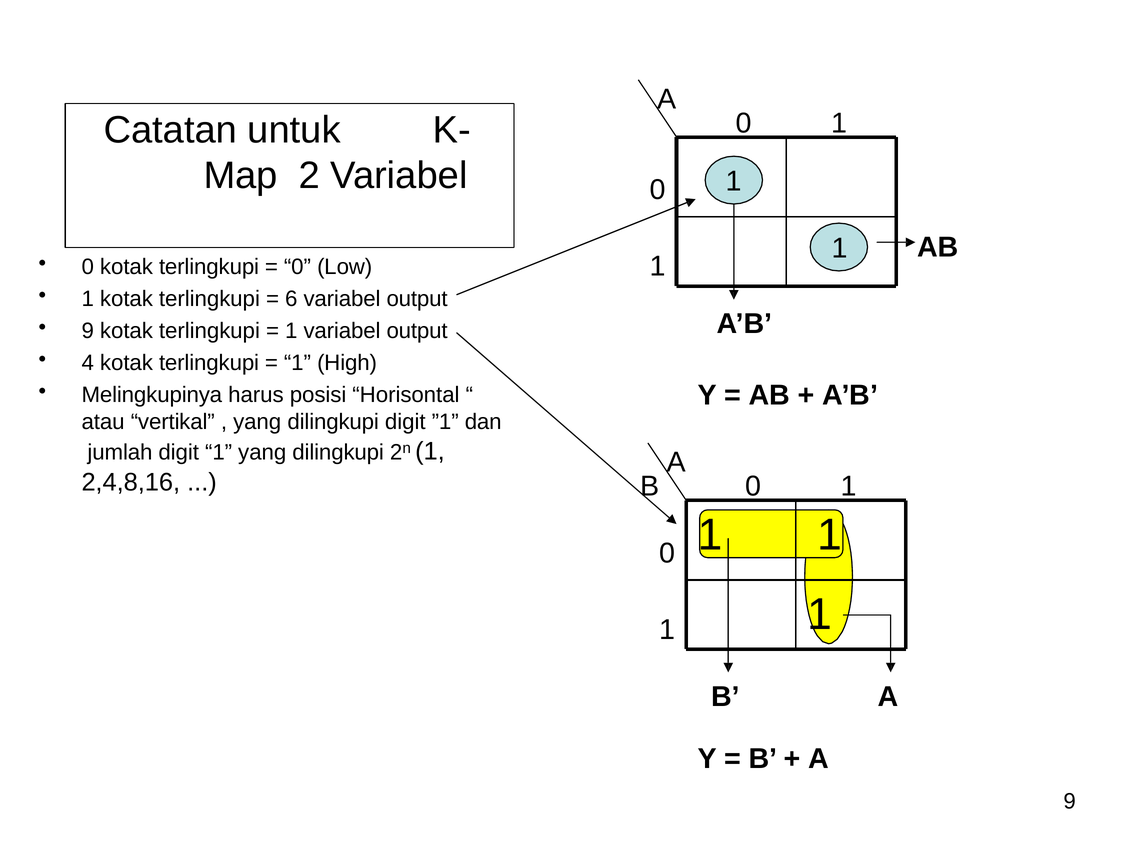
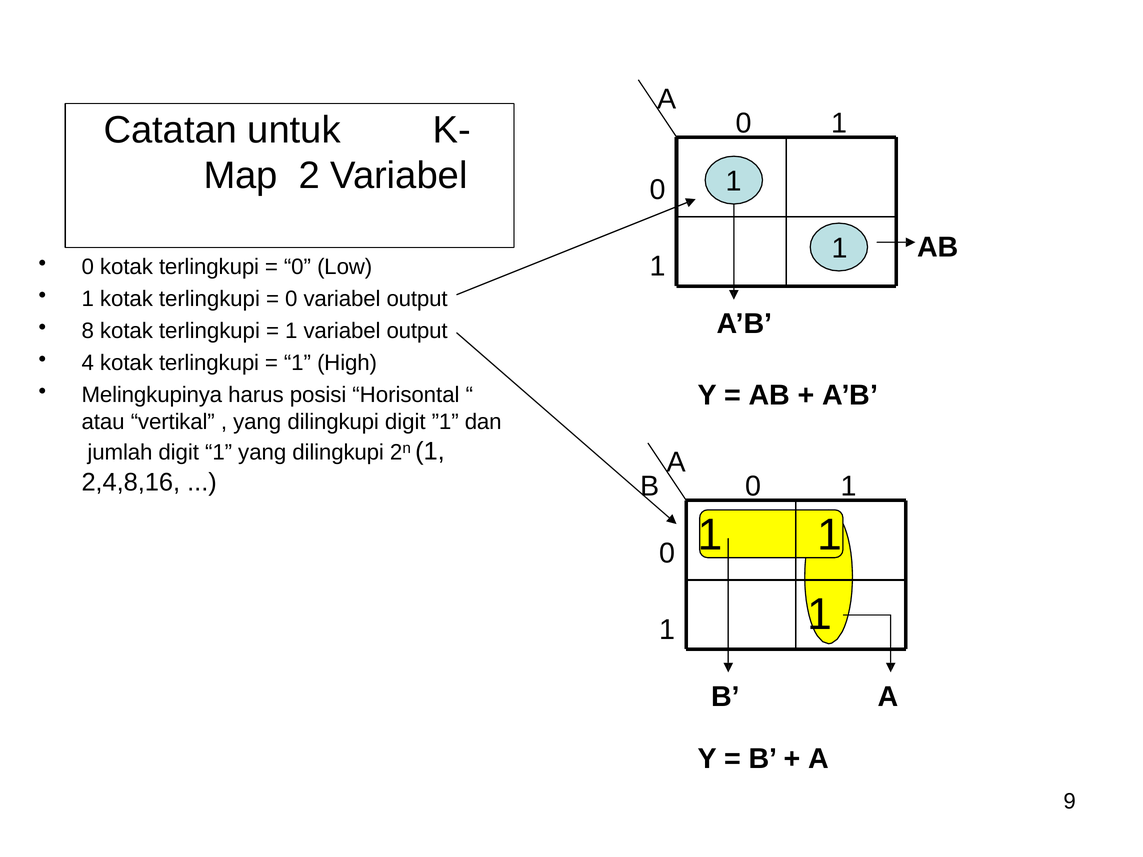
6 at (291, 299): 6 -> 0
9 at (88, 331): 9 -> 8
